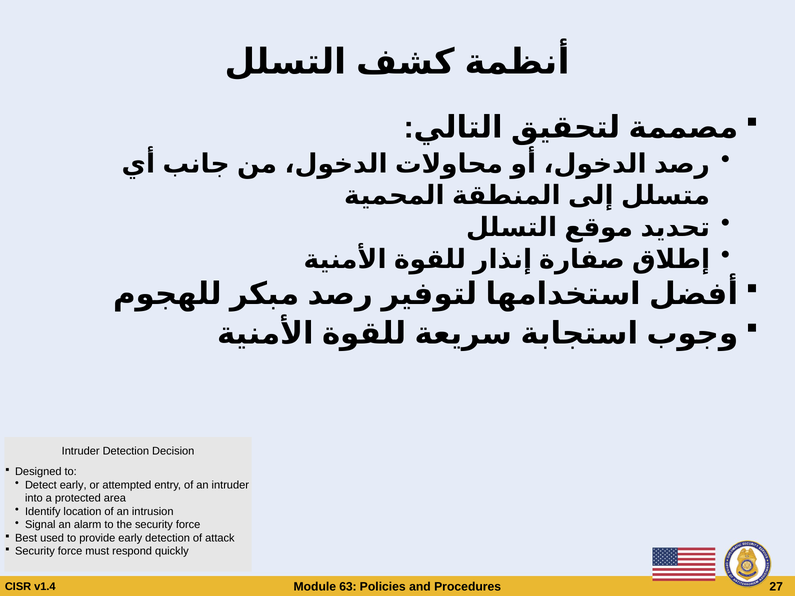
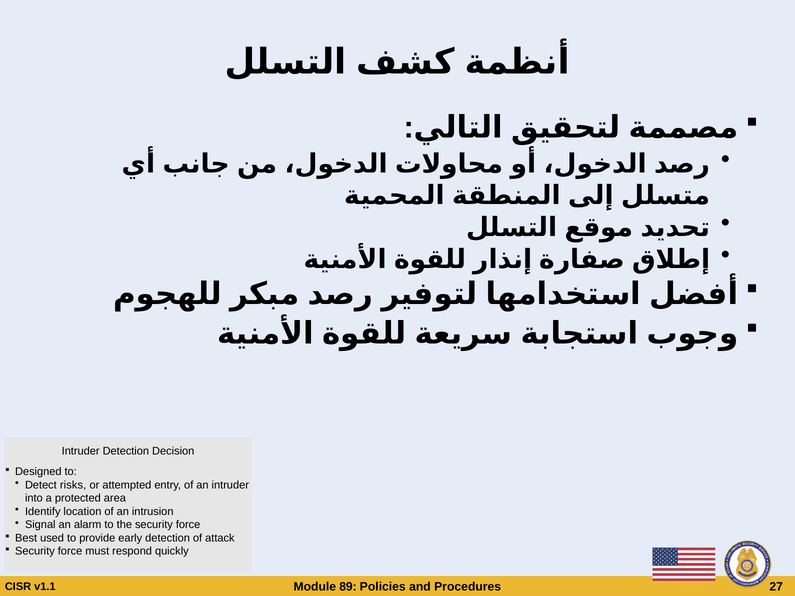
Detect early: early -> risks
63: 63 -> 89
v1.4: v1.4 -> v1.1
